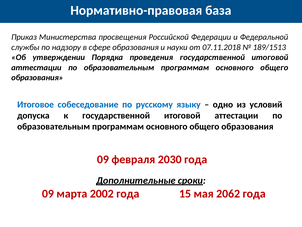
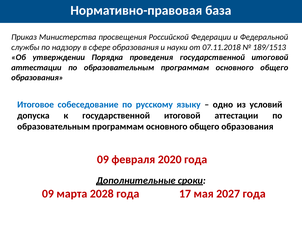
2030: 2030 -> 2020
2002: 2002 -> 2028
15: 15 -> 17
2062: 2062 -> 2027
